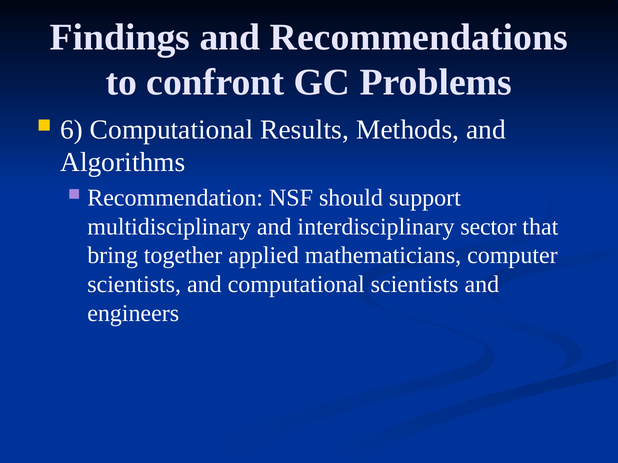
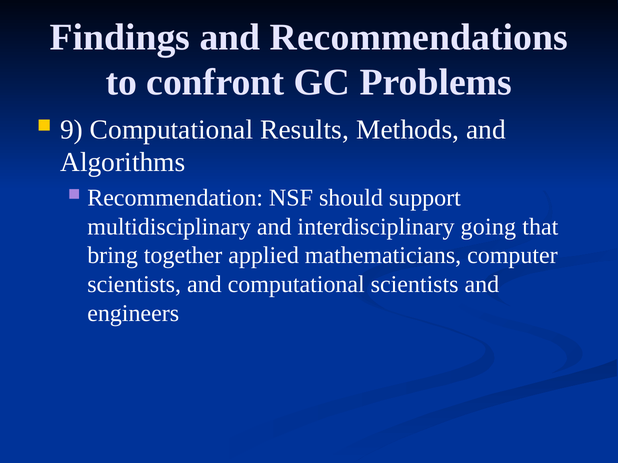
6: 6 -> 9
sector: sector -> going
